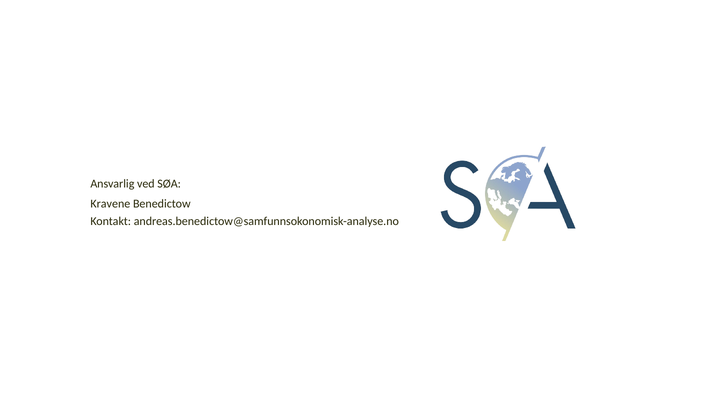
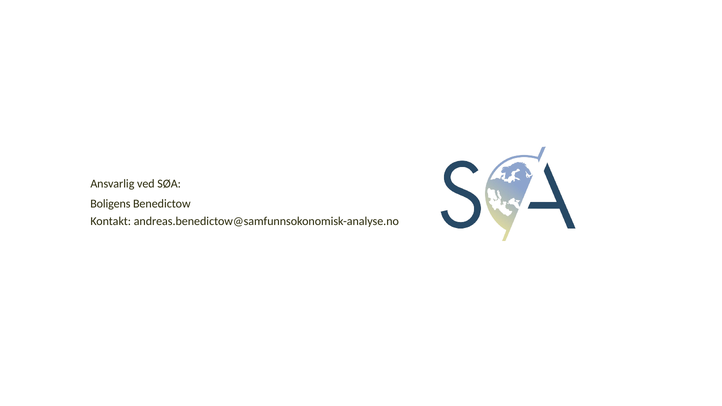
Kravene: Kravene -> Boligens
